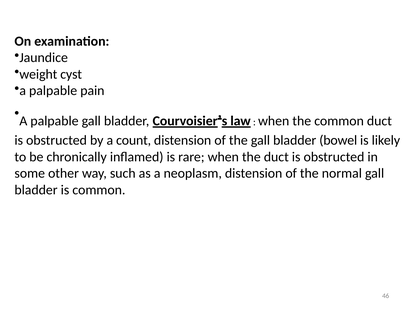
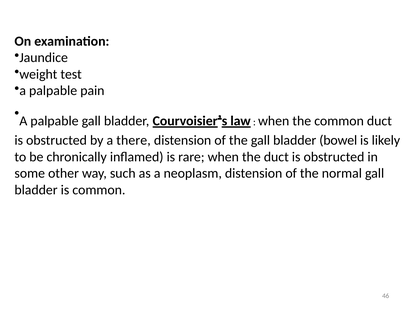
cyst: cyst -> test
count: count -> there
